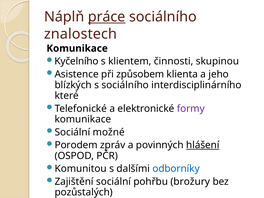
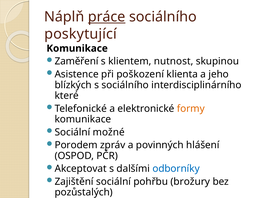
znalostech: znalostech -> poskytující
Kyčelního: Kyčelního -> Zaměření
činnosti: činnosti -> nutnost
způsobem: způsobem -> poškození
formy colour: purple -> orange
hlášení underline: present -> none
Komunitou: Komunitou -> Akceptovat
